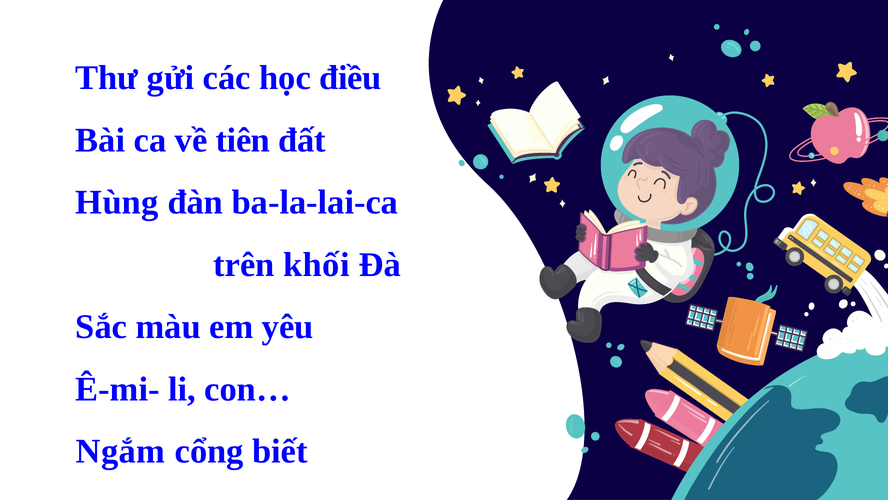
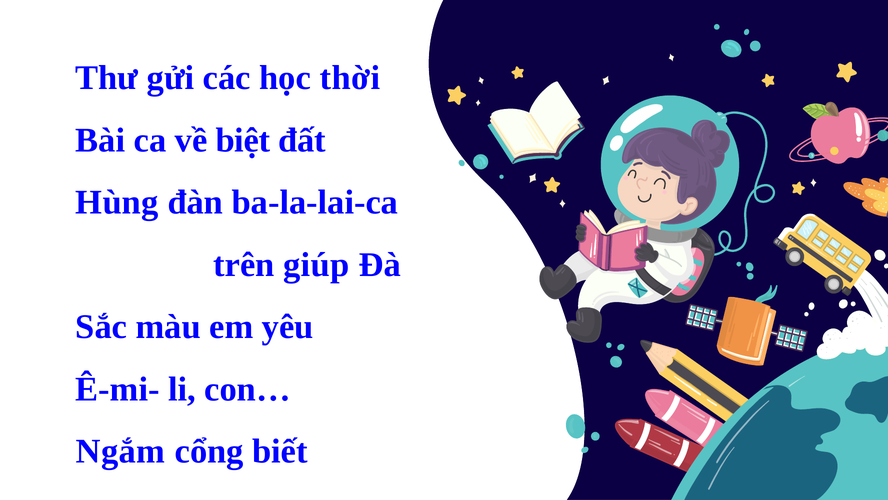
điều: điều -> thời
tiên: tiên -> biệt
khối: khối -> giúp
